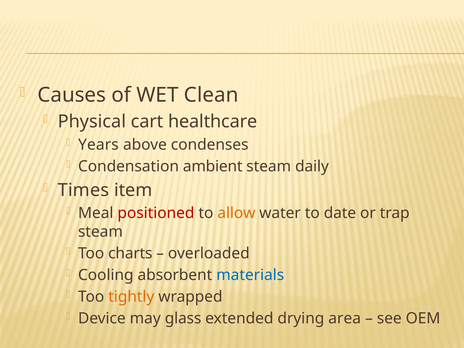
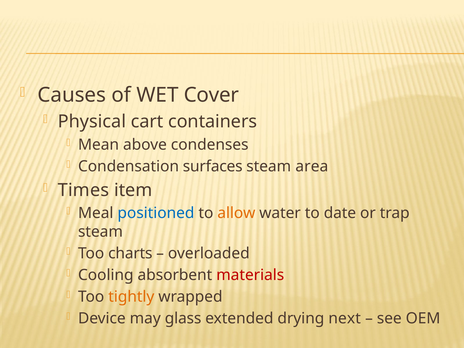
Clean: Clean -> Cover
healthcare: healthcare -> containers
Years: Years -> Mean
ambient: ambient -> surfaces
daily: daily -> area
positioned colour: red -> blue
materials colour: blue -> red
area: area -> next
